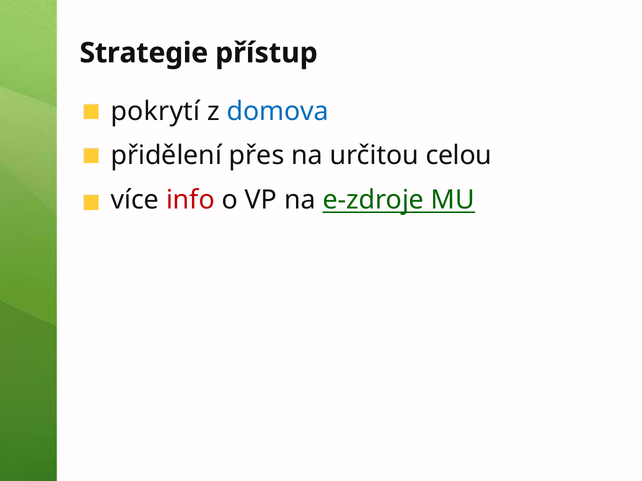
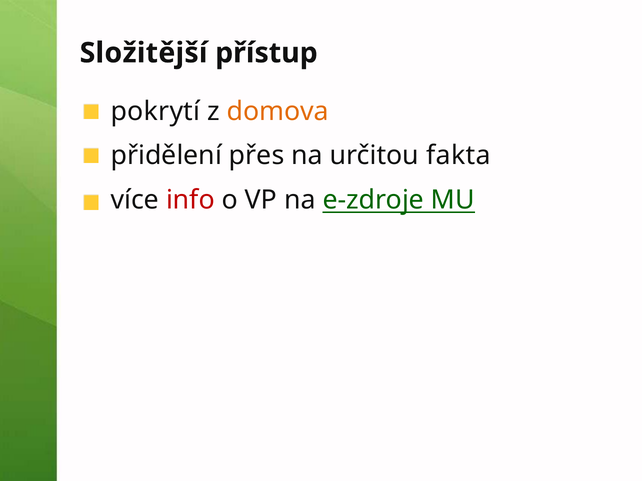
Strategie: Strategie -> Složitější
domova colour: blue -> orange
celou: celou -> fakta
